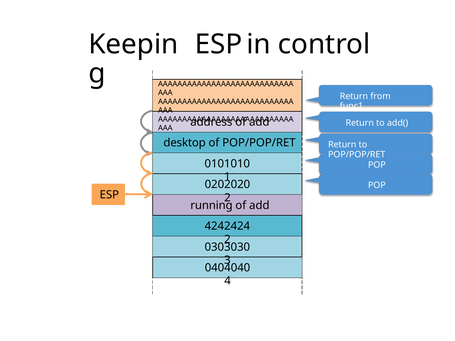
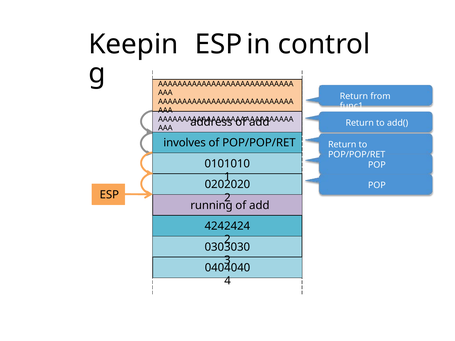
desktop: desktop -> involves
